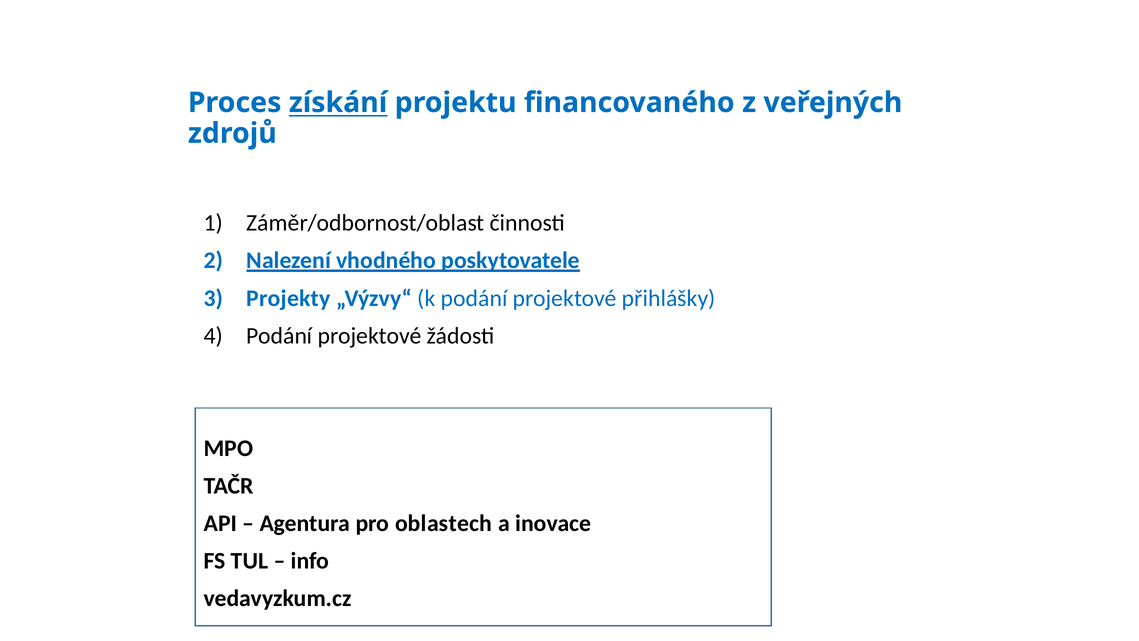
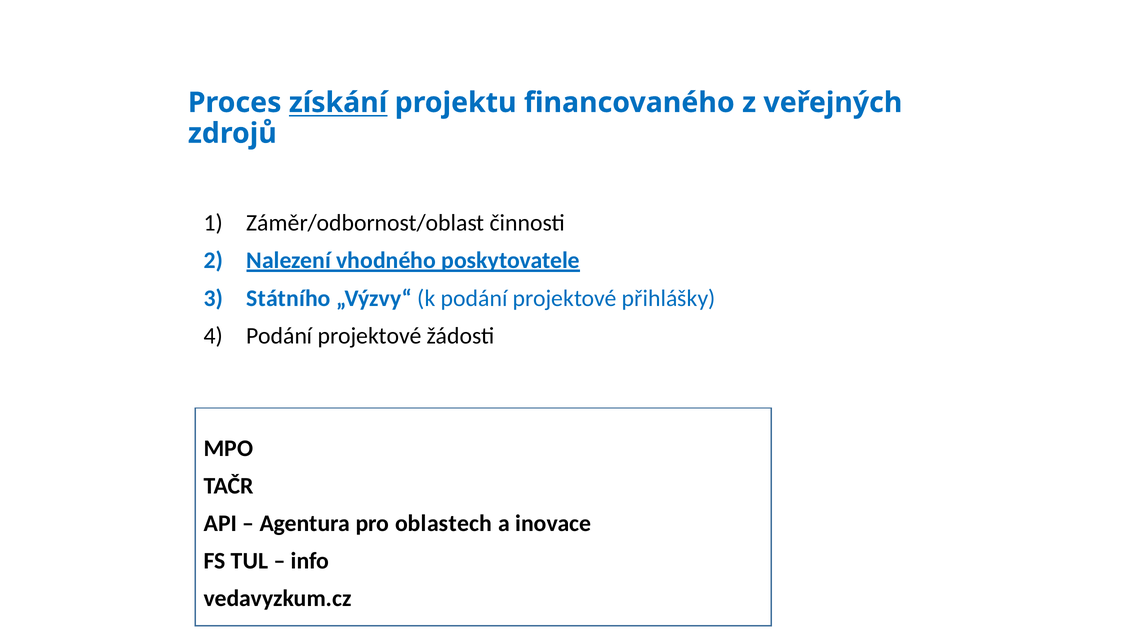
Projekty: Projekty -> Státního
